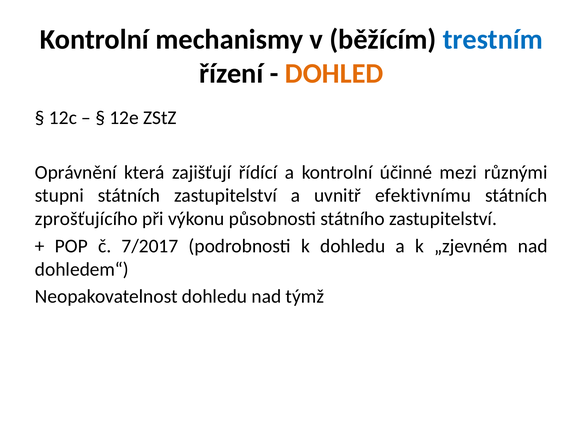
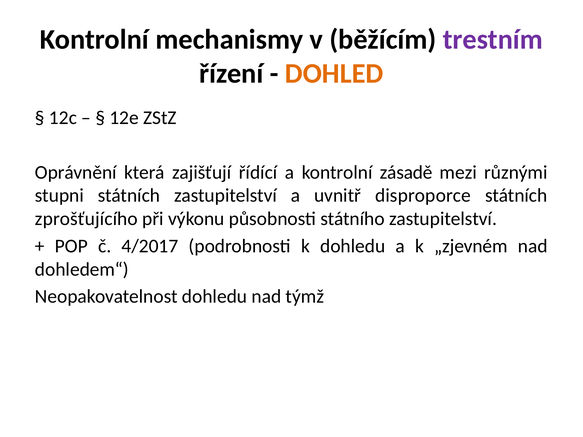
trestním colour: blue -> purple
účinné: účinné -> zásadě
efektivnímu: efektivnímu -> disproporce
7/2017: 7/2017 -> 4/2017
